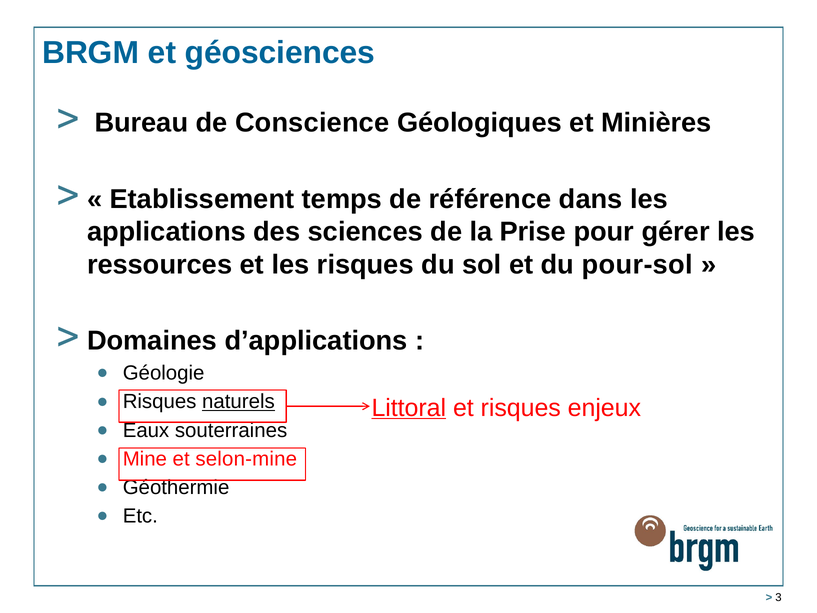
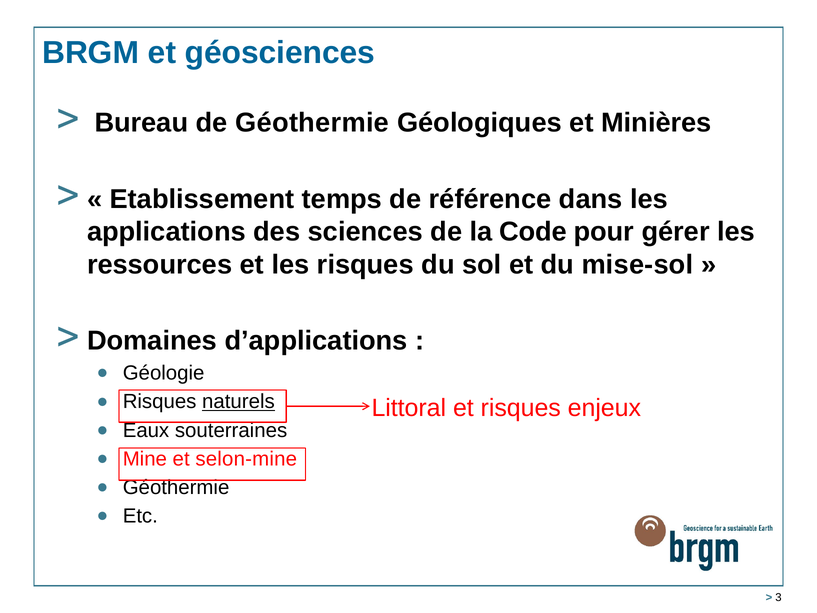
de Conscience: Conscience -> Géothermie
Prise: Prise -> Code
pour-sol: pour-sol -> mise-sol
Littoral underline: present -> none
